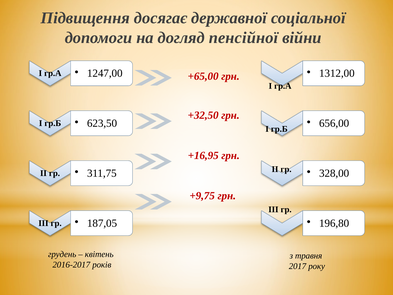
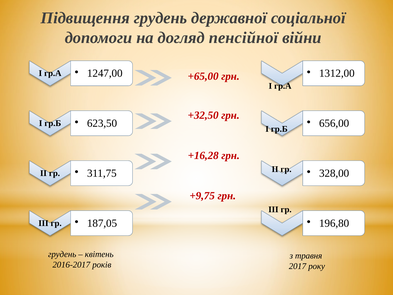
Підвищення досягає: досягає -> грудень
+16,95: +16,95 -> +16,28
